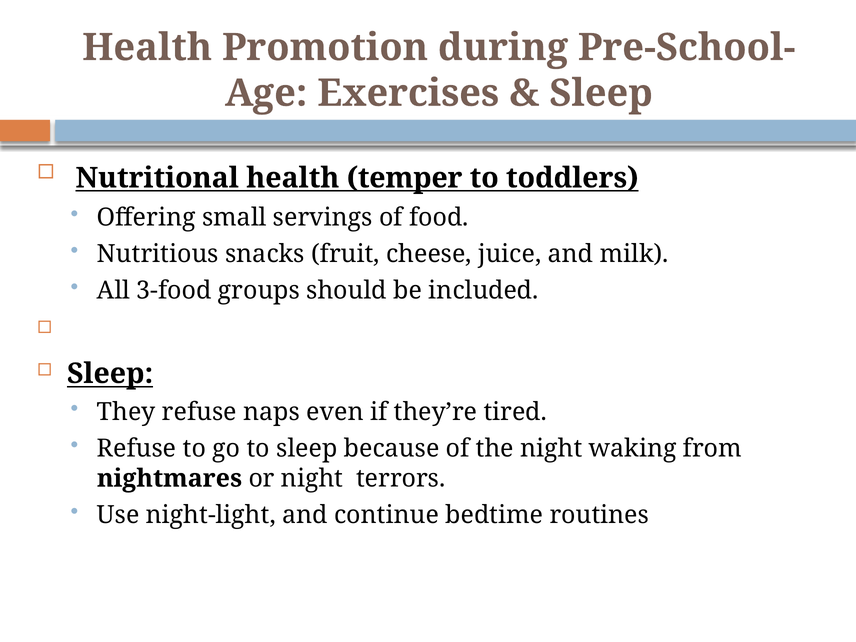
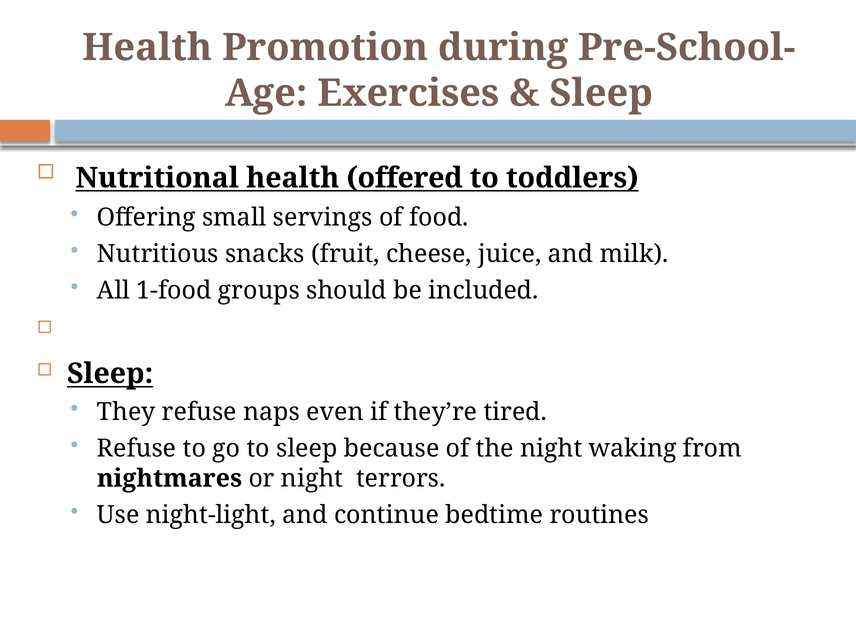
temper: temper -> offered
3-food: 3-food -> 1-food
